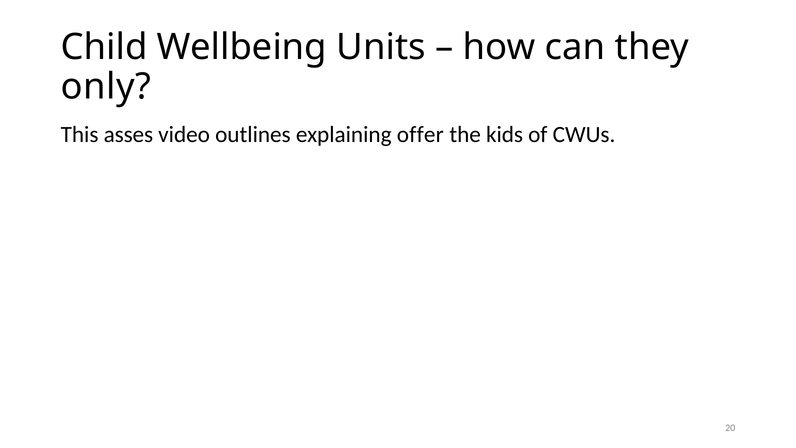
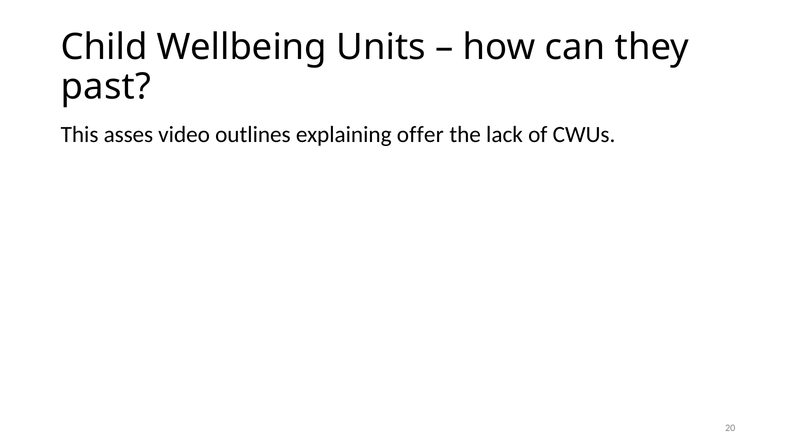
only: only -> past
kids: kids -> lack
